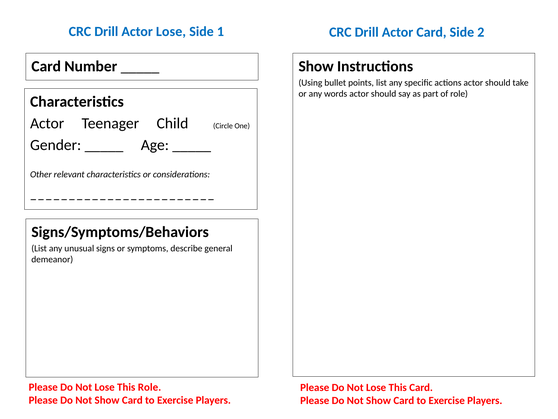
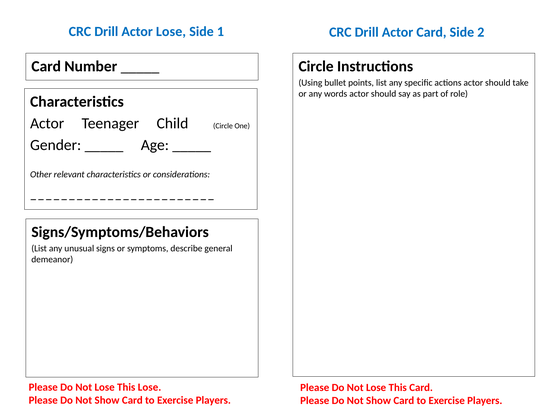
Show at (316, 66): Show -> Circle
This Role: Role -> Lose
